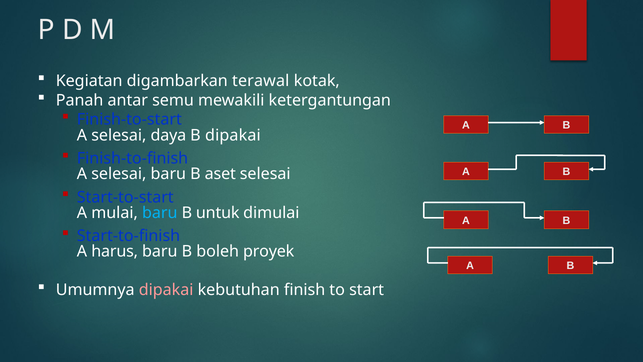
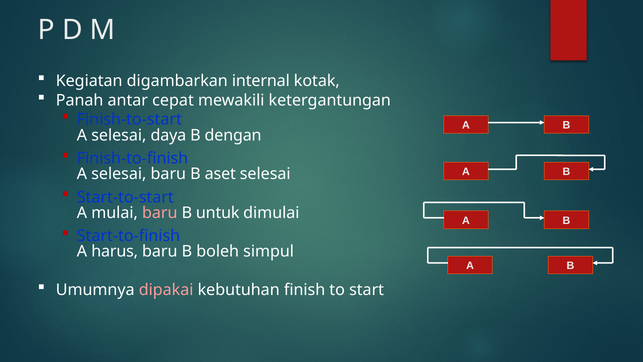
terawal: terawal -> internal
semu: semu -> cepat
B dipakai: dipakai -> dengan
baru at (160, 213) colour: light blue -> pink
proyek: proyek -> simpul
